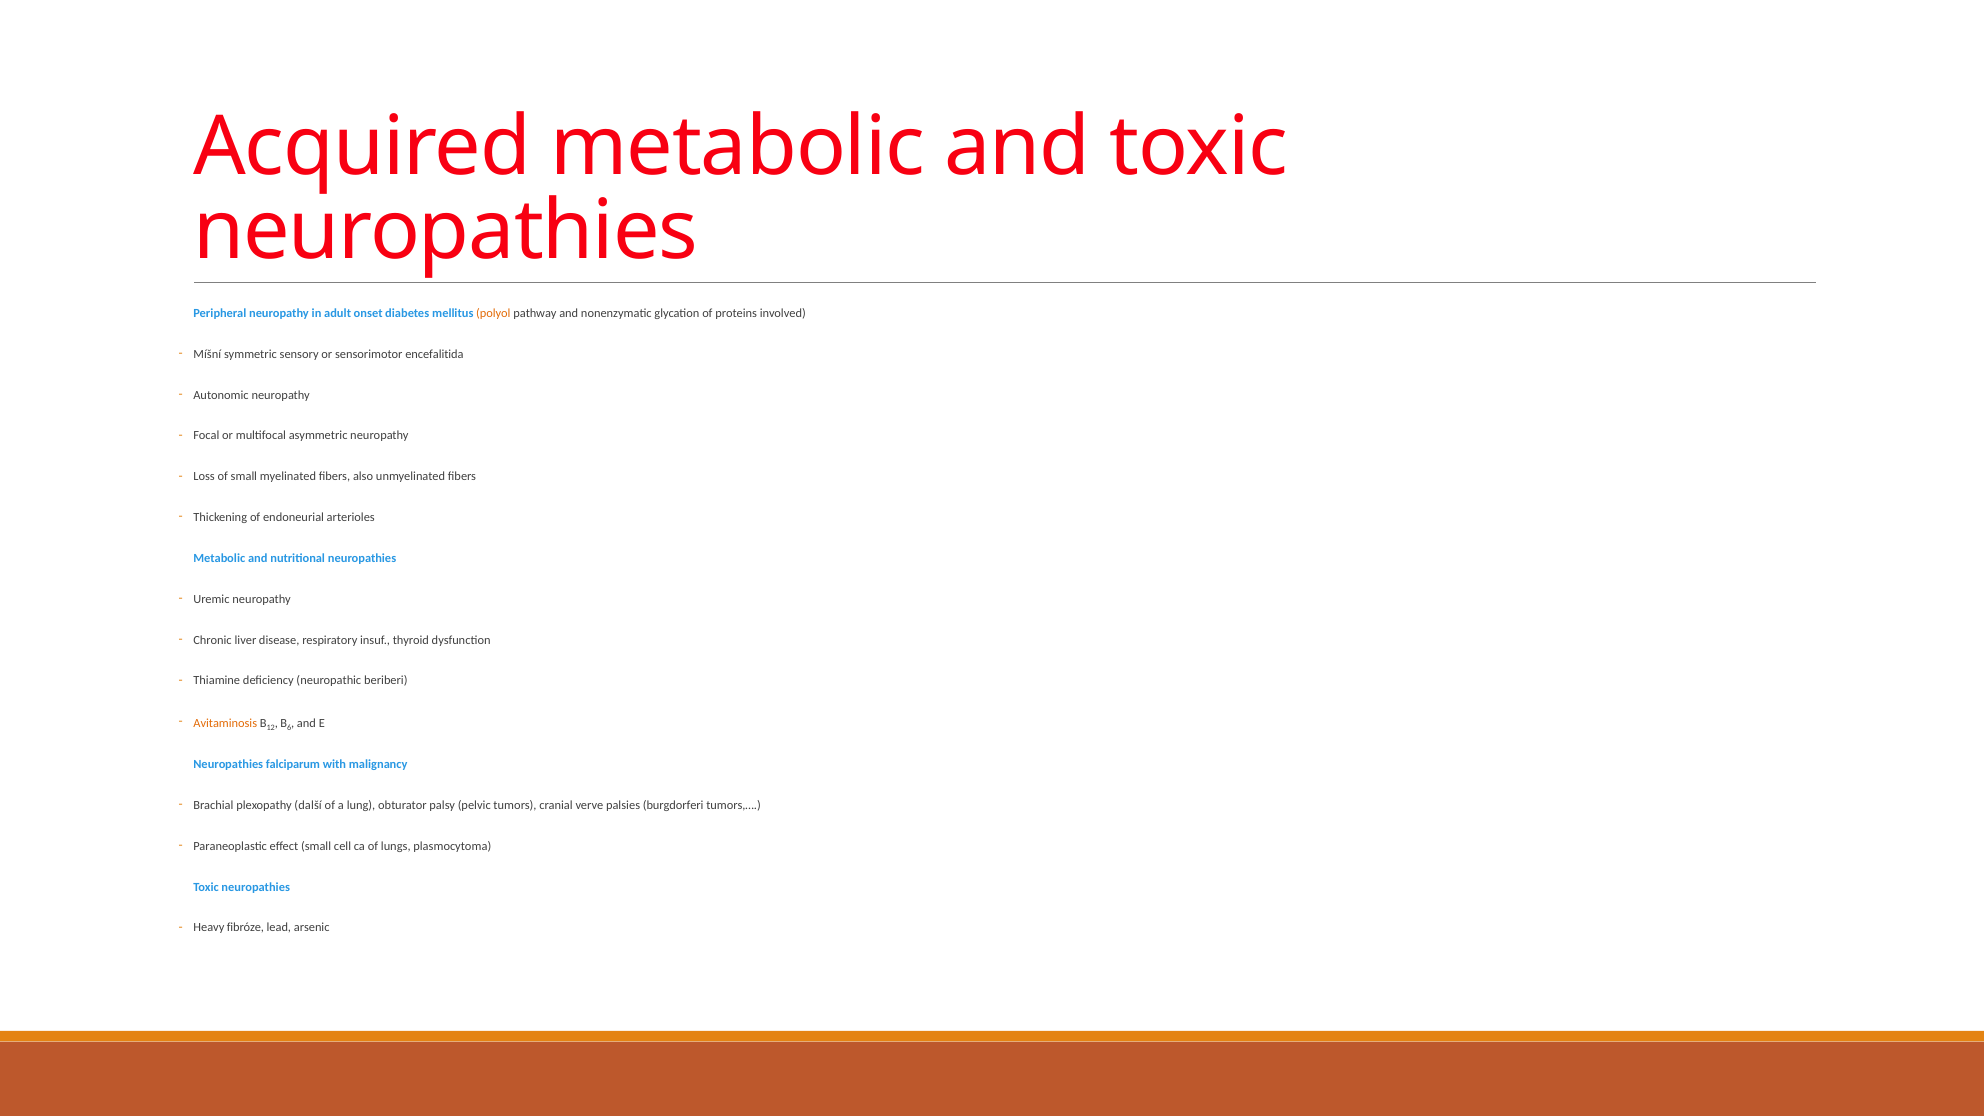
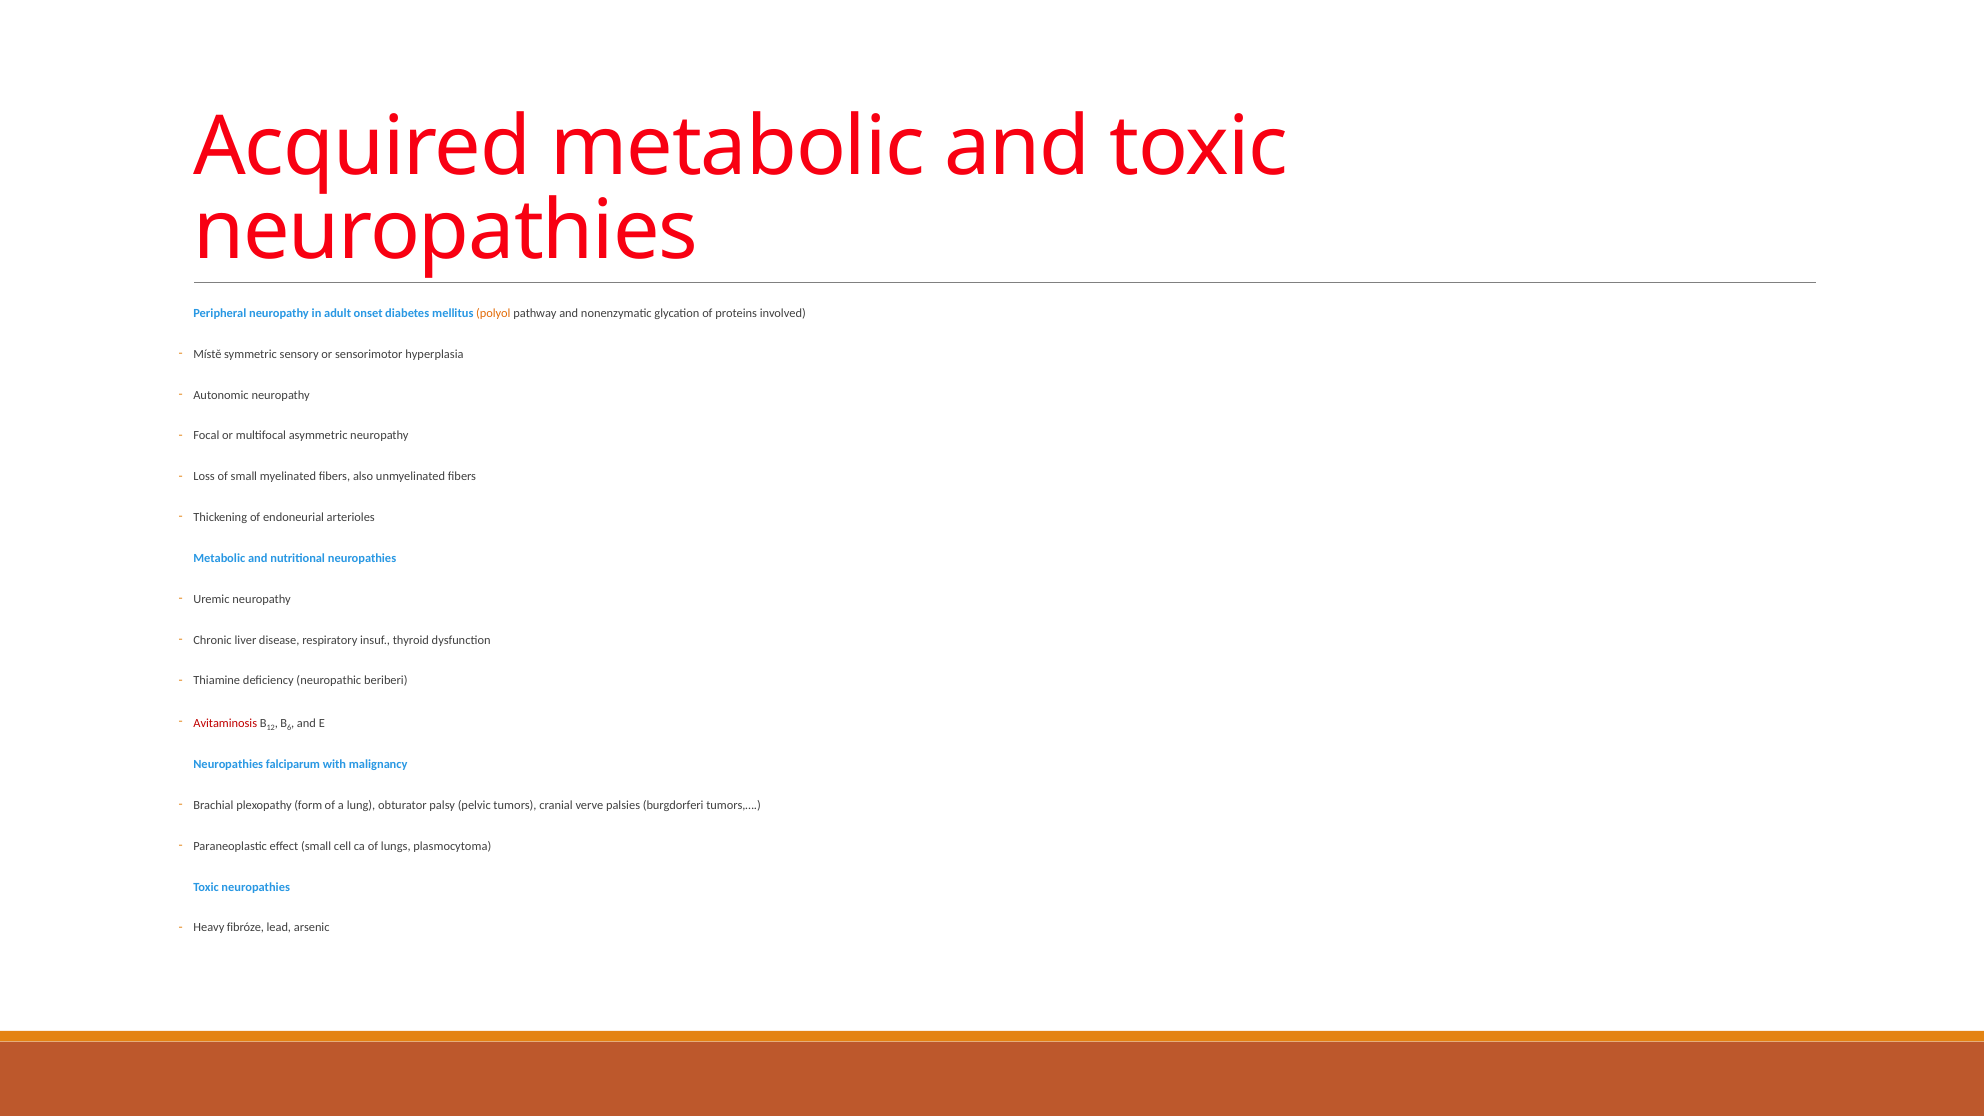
Míšní: Míšní -> Místě
encefalitida: encefalitida -> hyperplasia
Avitaminosis colour: orange -> red
další: další -> form
